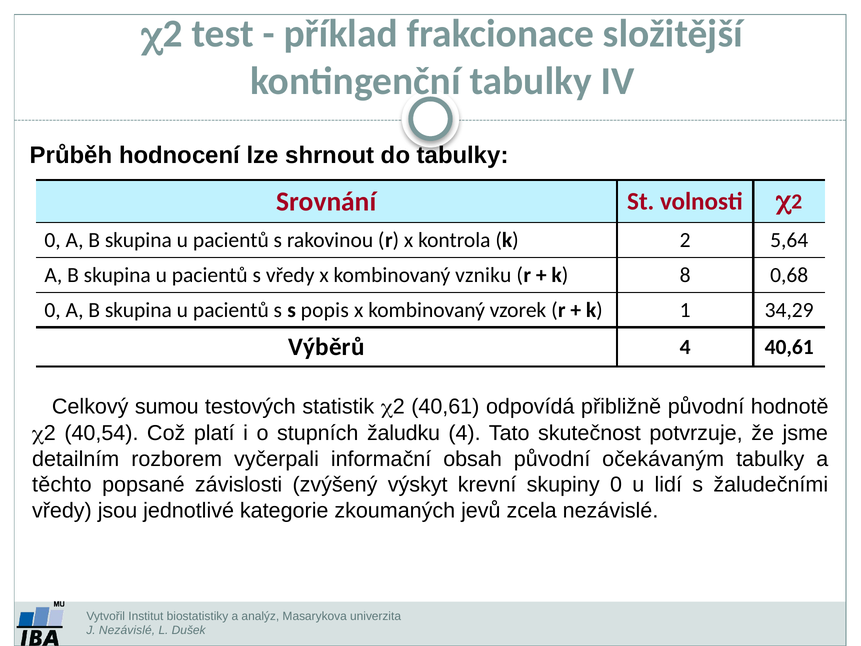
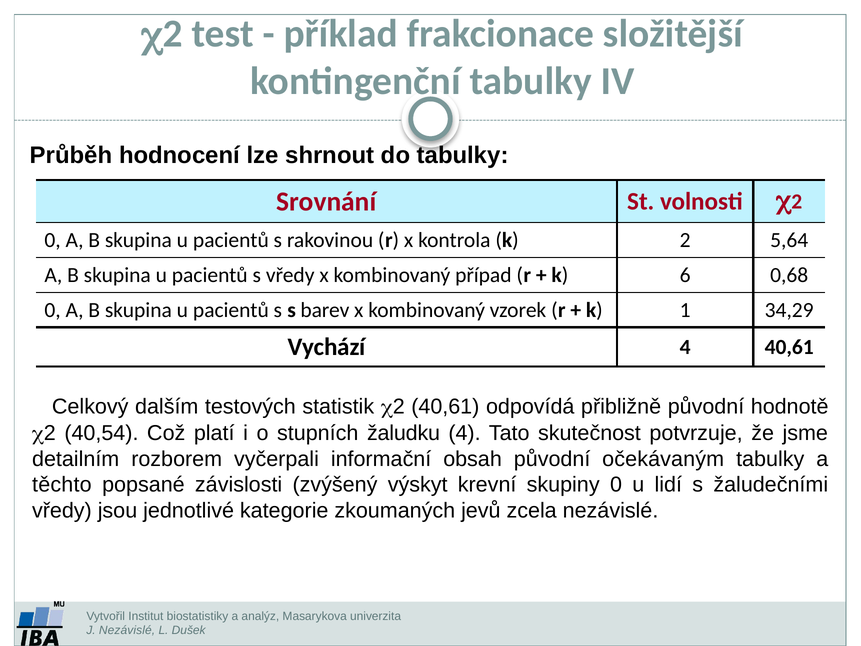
vzniku: vzniku -> případ
8: 8 -> 6
popis: popis -> barev
Výběrů: Výběrů -> Vychází
sumou: sumou -> dalším
